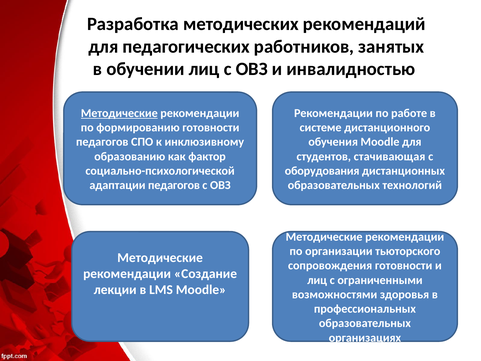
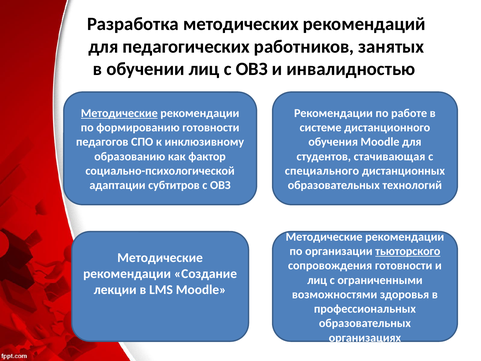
оборудования: оборудования -> специального
адаптации педагогов: педагогов -> субтитров
тьюторского underline: none -> present
